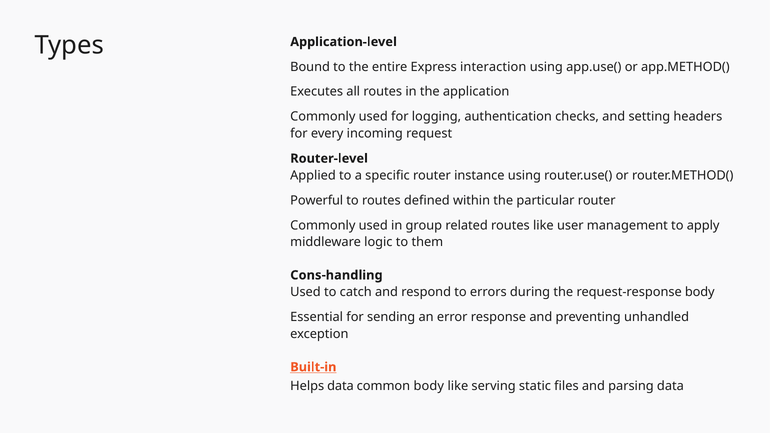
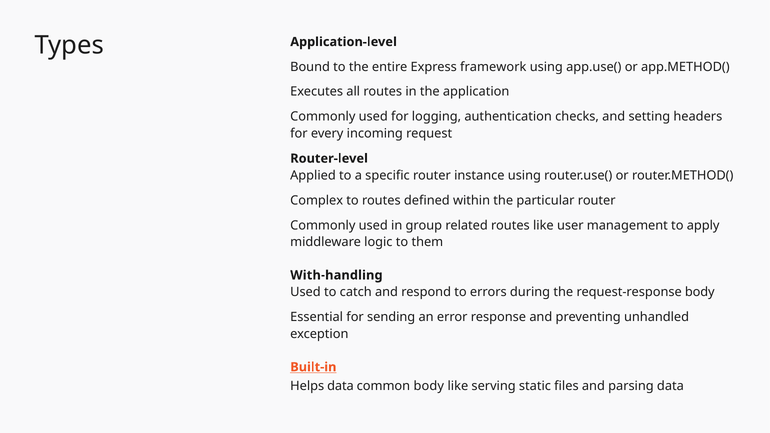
interaction: interaction -> framework
Powerful: Powerful -> Complex
Cons-handling: Cons-handling -> With-handling
